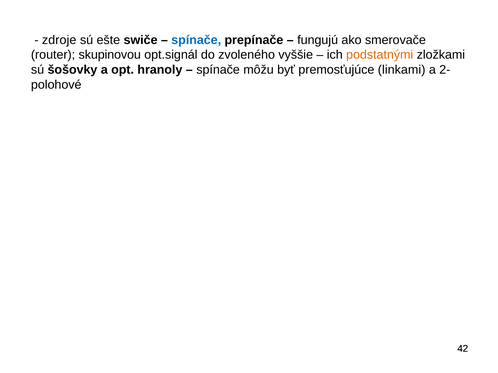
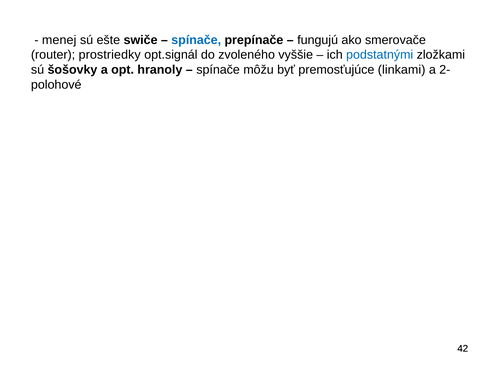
zdroje: zdroje -> menej
skupinovou: skupinovou -> prostriedky
podstatnými colour: orange -> blue
